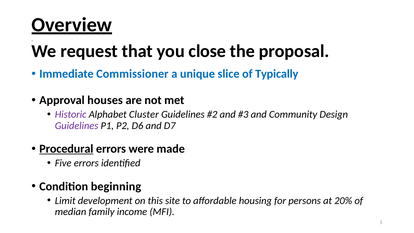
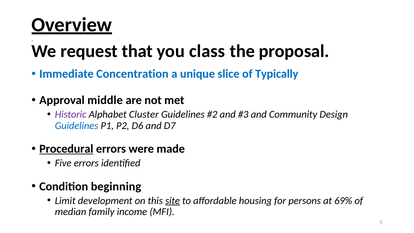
close: close -> class
Commissioner: Commissioner -> Concentration
houses: houses -> middle
Guidelines at (77, 126) colour: purple -> blue
site underline: none -> present
20%: 20% -> 69%
